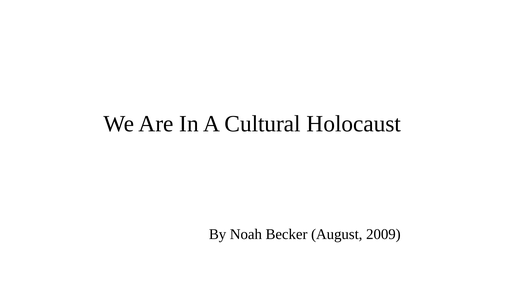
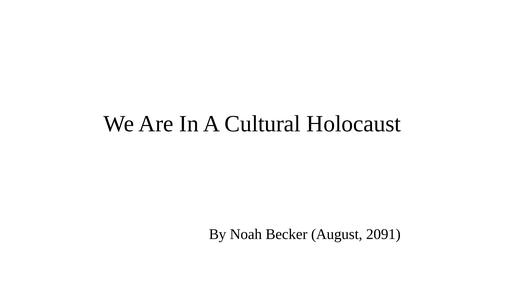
2009: 2009 -> 2091
